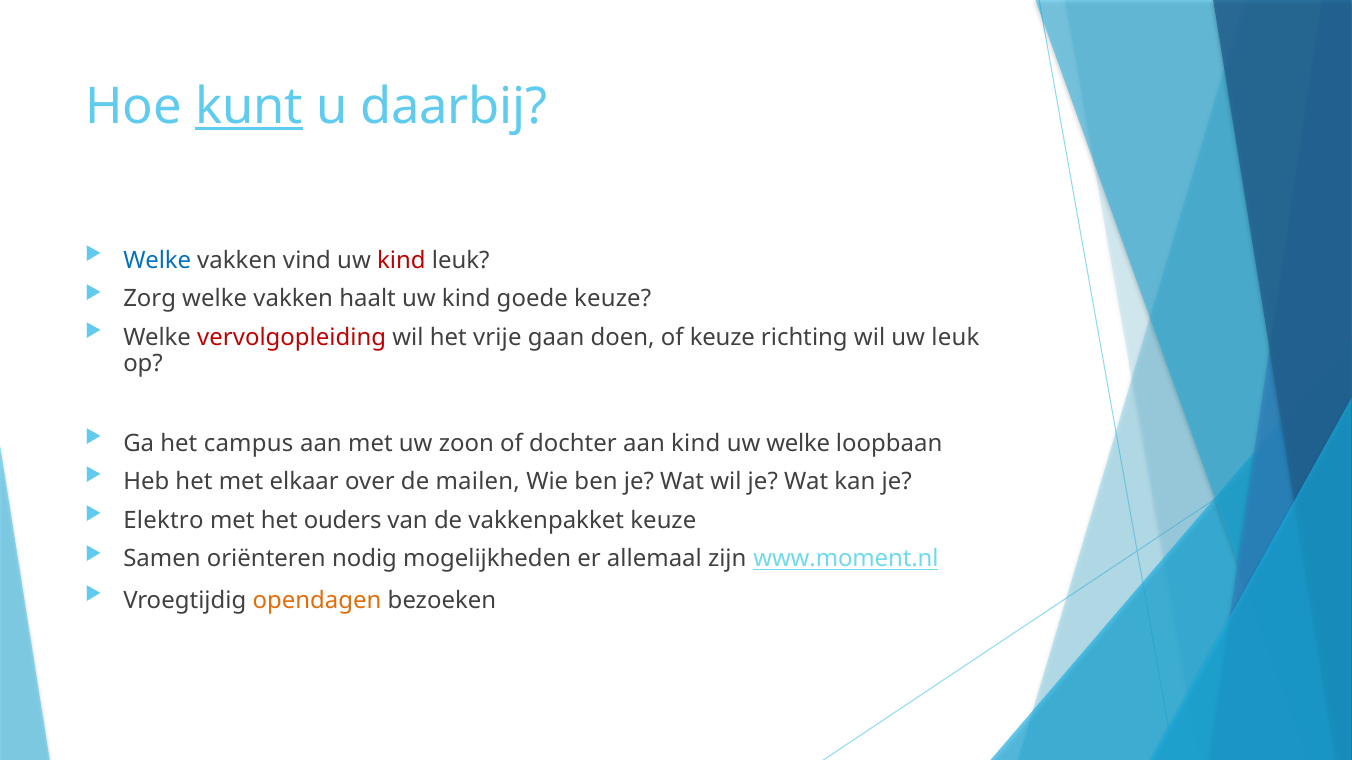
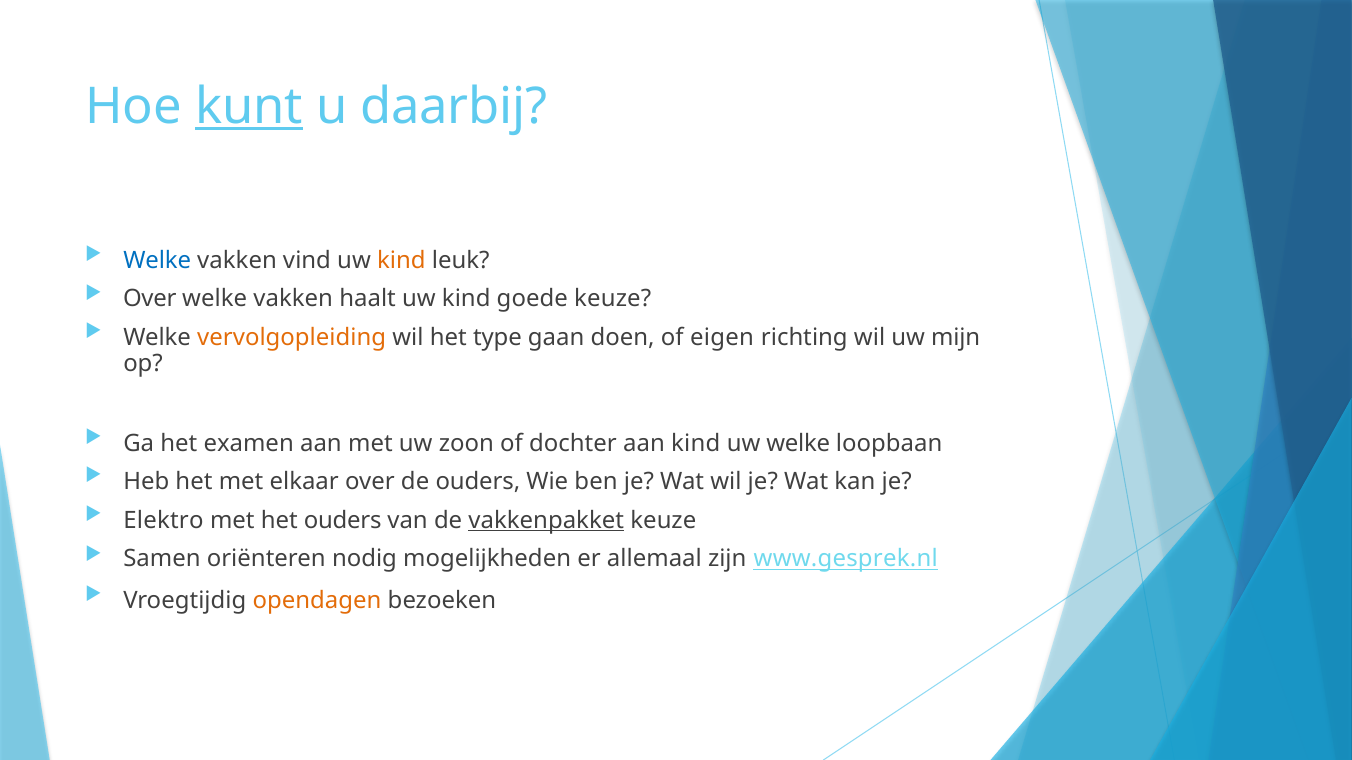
kind at (401, 261) colour: red -> orange
Zorg at (150, 299): Zorg -> Over
vervolgopleiding colour: red -> orange
vrije: vrije -> type
of keuze: keuze -> eigen
uw leuk: leuk -> mijn
campus: campus -> examen
de mailen: mailen -> ouders
vakkenpakket underline: none -> present
www.moment.nl: www.moment.nl -> www.gesprek.nl
